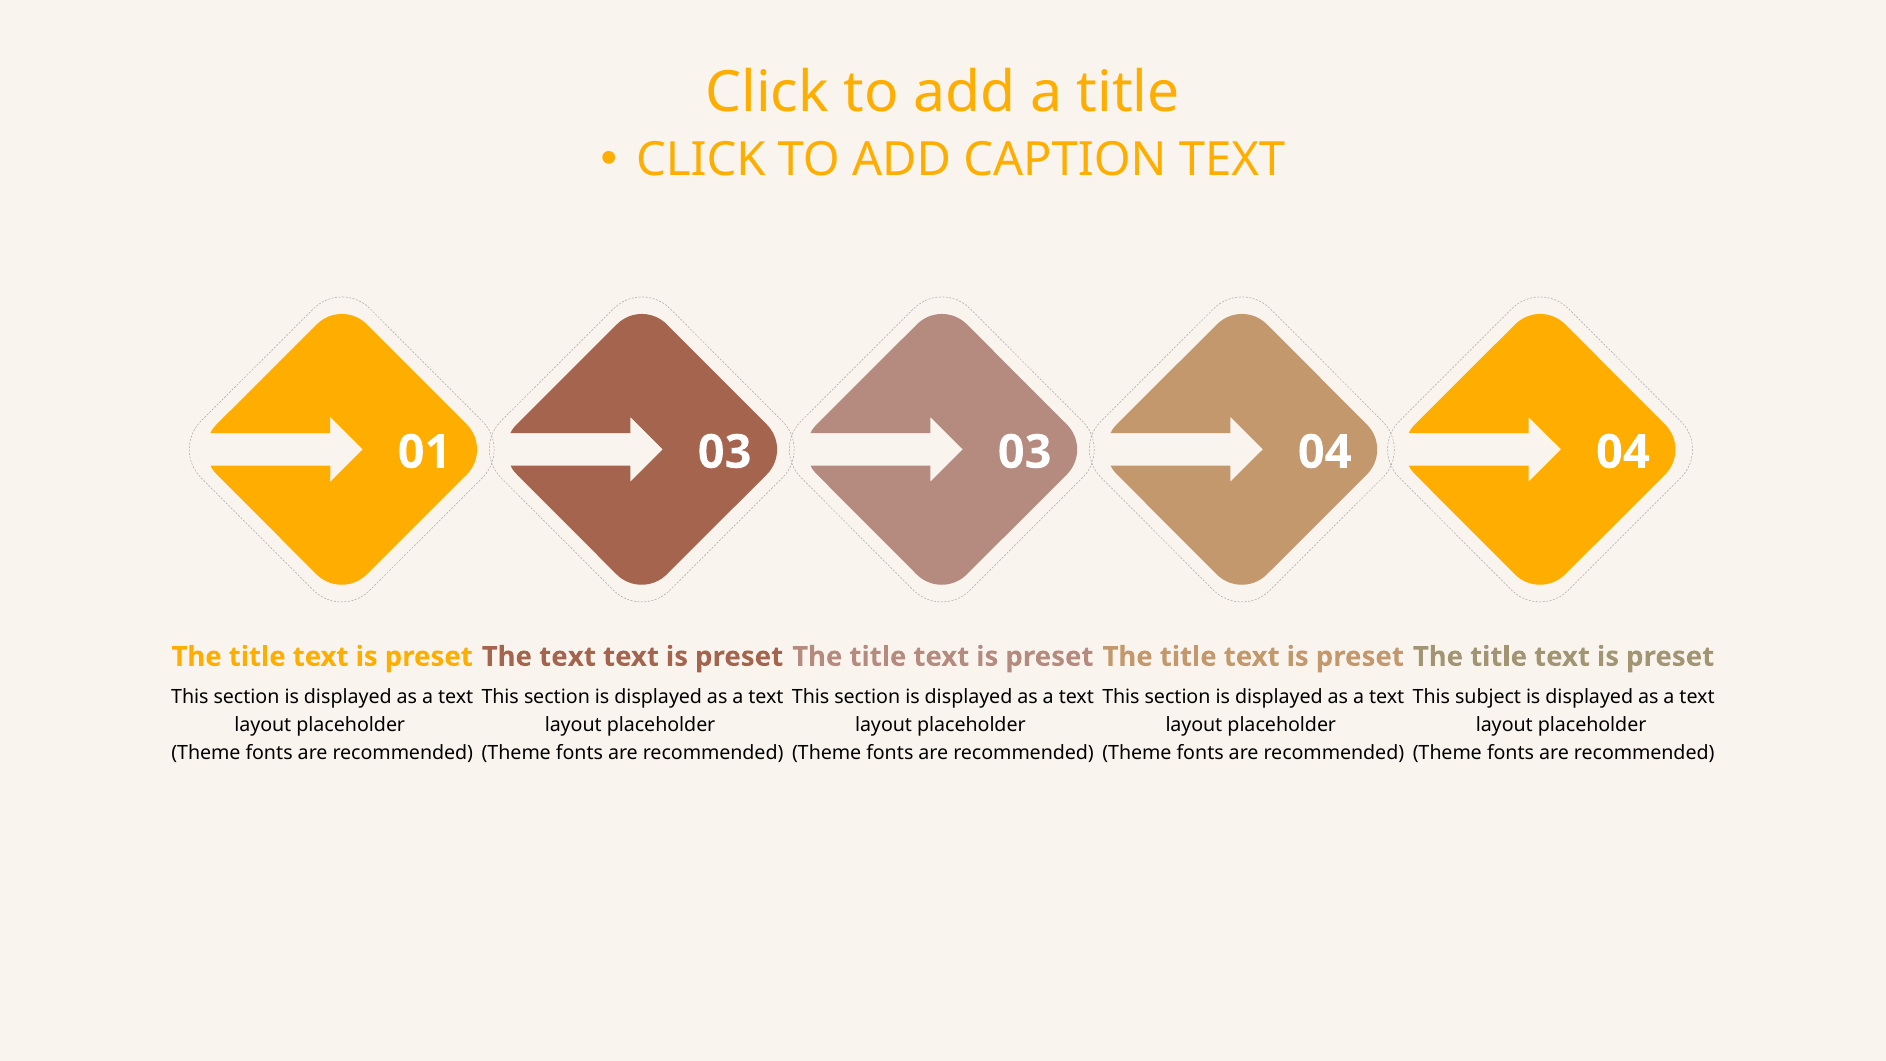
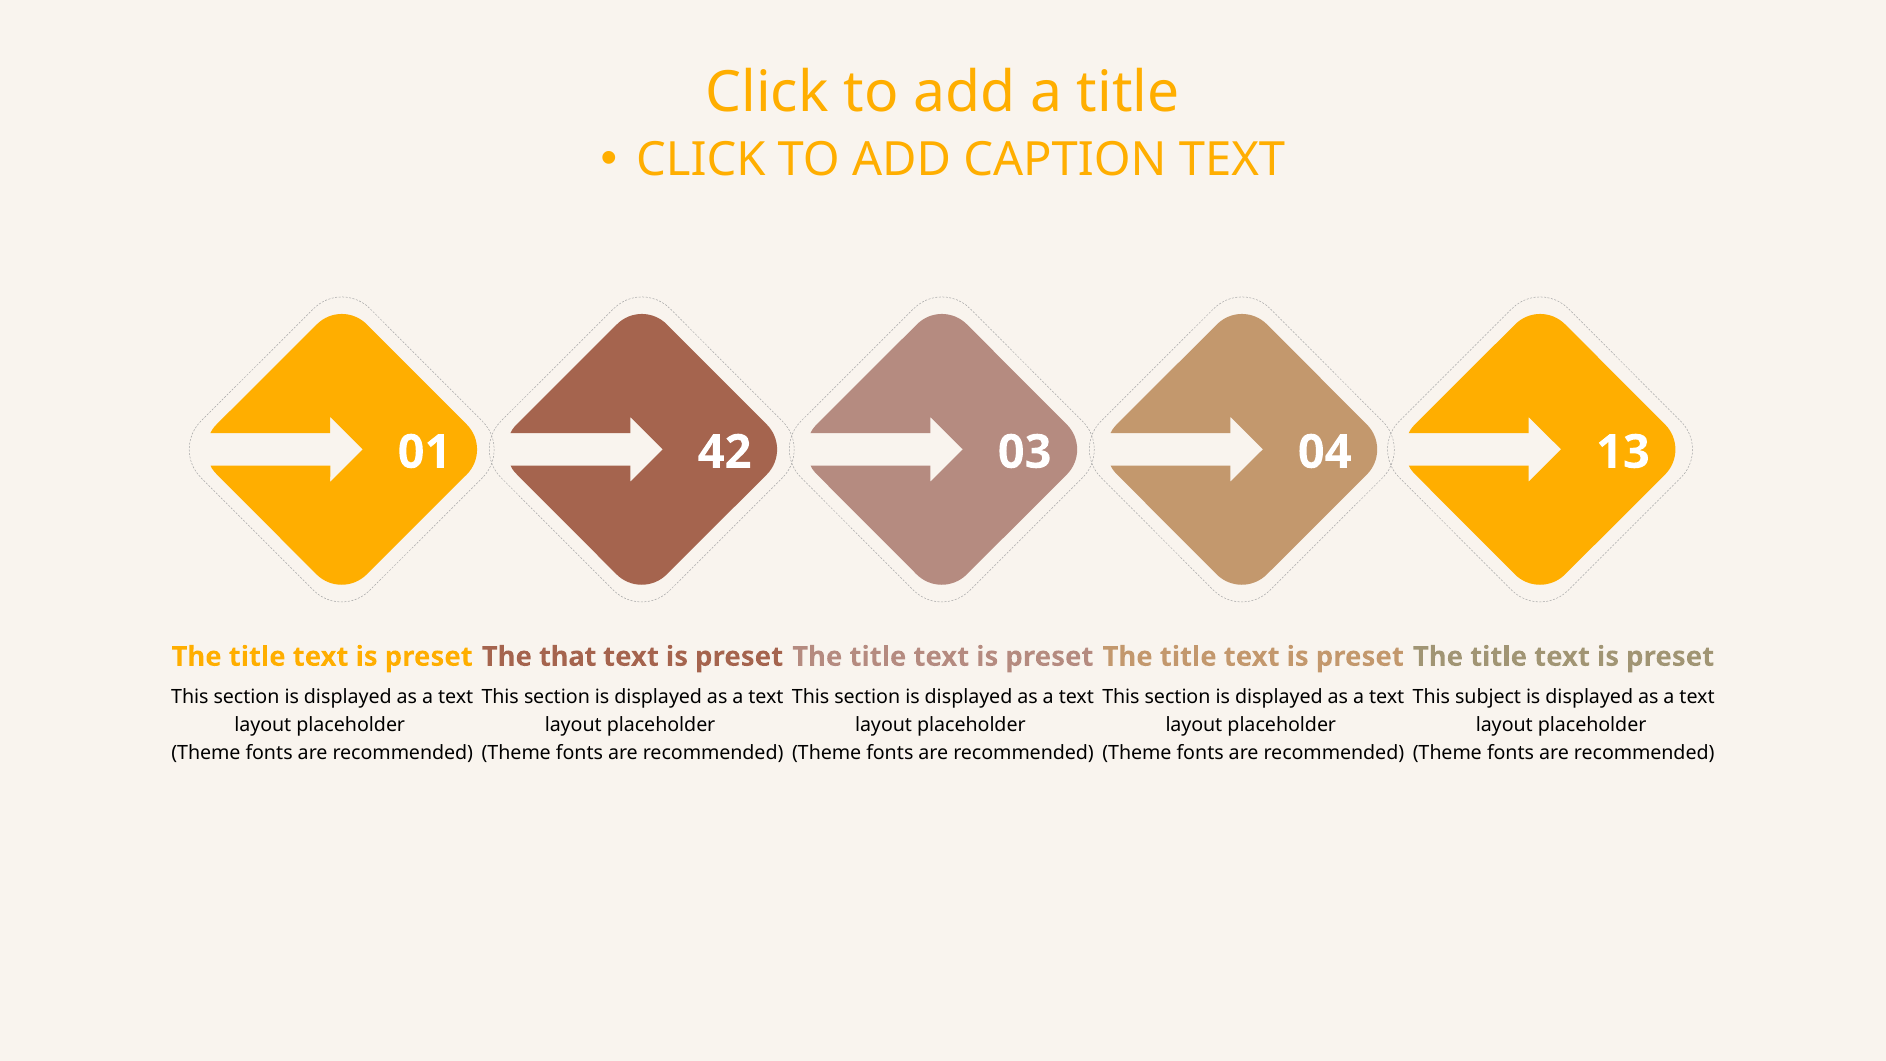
01 03: 03 -> 42
04 04: 04 -> 13
The text: text -> that
